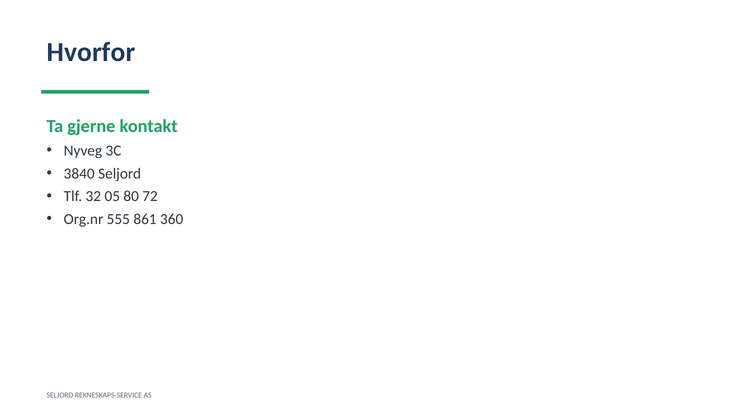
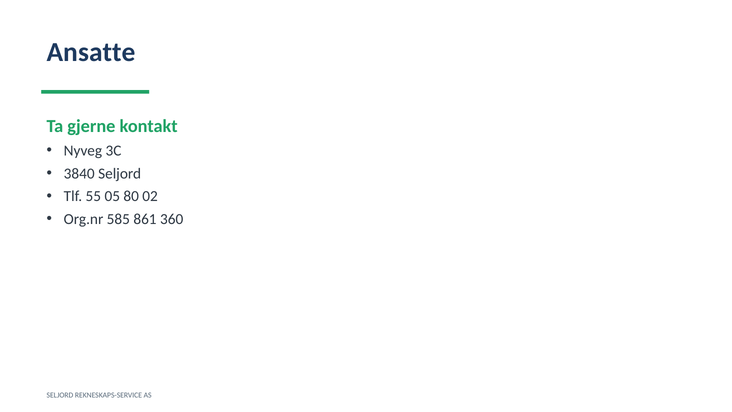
Hvorfor: Hvorfor -> Ansatte
32: 32 -> 55
72: 72 -> 02
555: 555 -> 585
